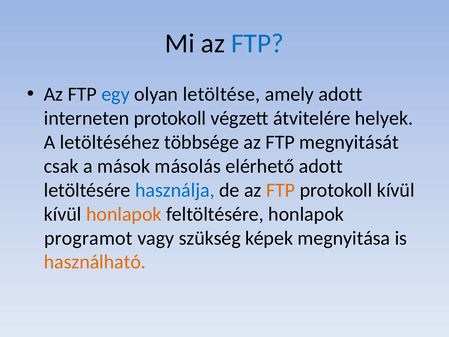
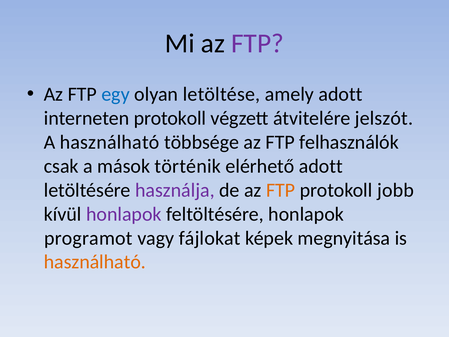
FTP at (257, 43) colour: blue -> purple
helyek: helyek -> jelszót
A letöltéséhez: letöltéséhez -> használható
megnyitását: megnyitását -> felhasználók
másolás: másolás -> történik
használja colour: blue -> purple
protokoll kívül: kívül -> jobb
honlapok at (124, 214) colour: orange -> purple
szükség: szükség -> fájlokat
